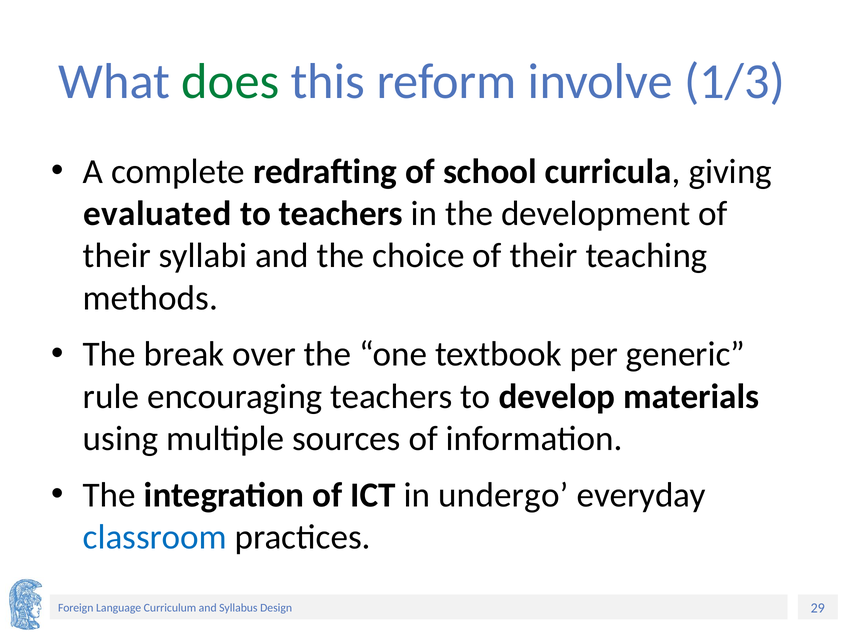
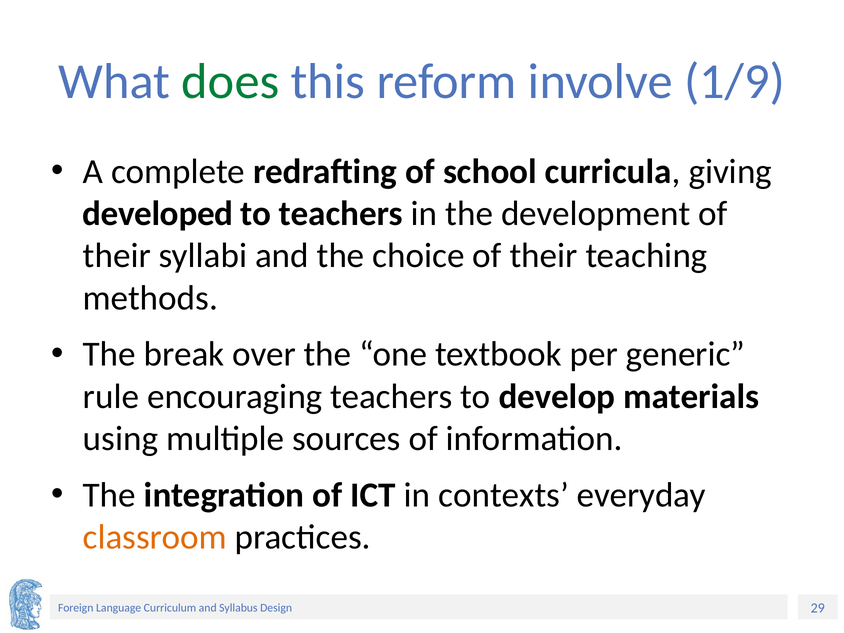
1/3: 1/3 -> 1/9
evaluated: evaluated -> developed
undergo: undergo -> contexts
classroom colour: blue -> orange
